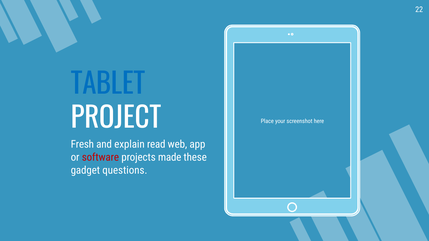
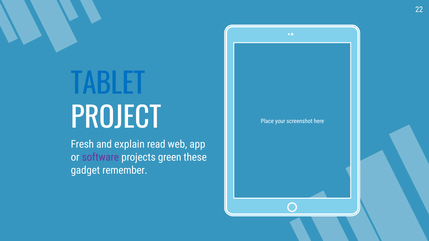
software colour: red -> purple
made: made -> green
questions: questions -> remember
